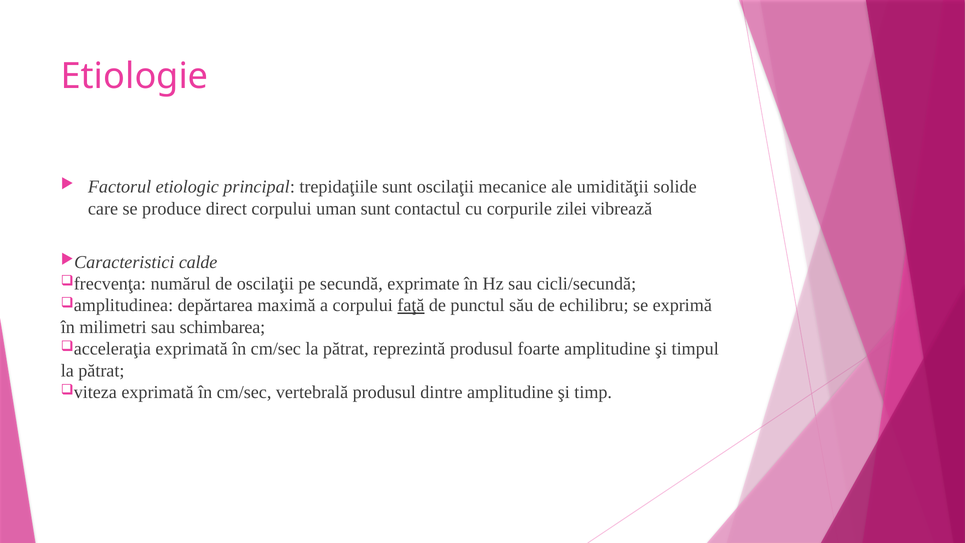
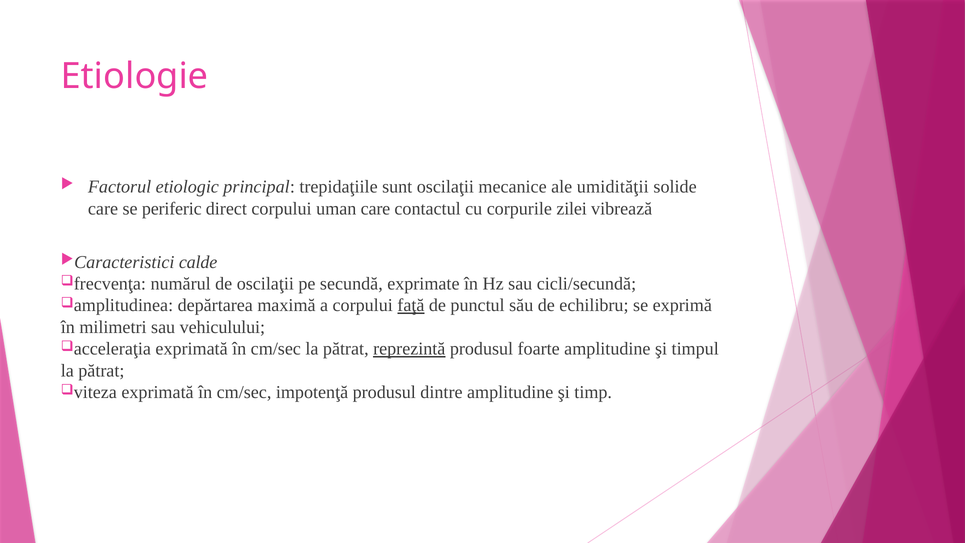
produce: produce -> periferic
uman sunt: sunt -> care
schimbarea: schimbarea -> vehiculului
reprezintă underline: none -> present
vertebrală: vertebrală -> impotenţă
